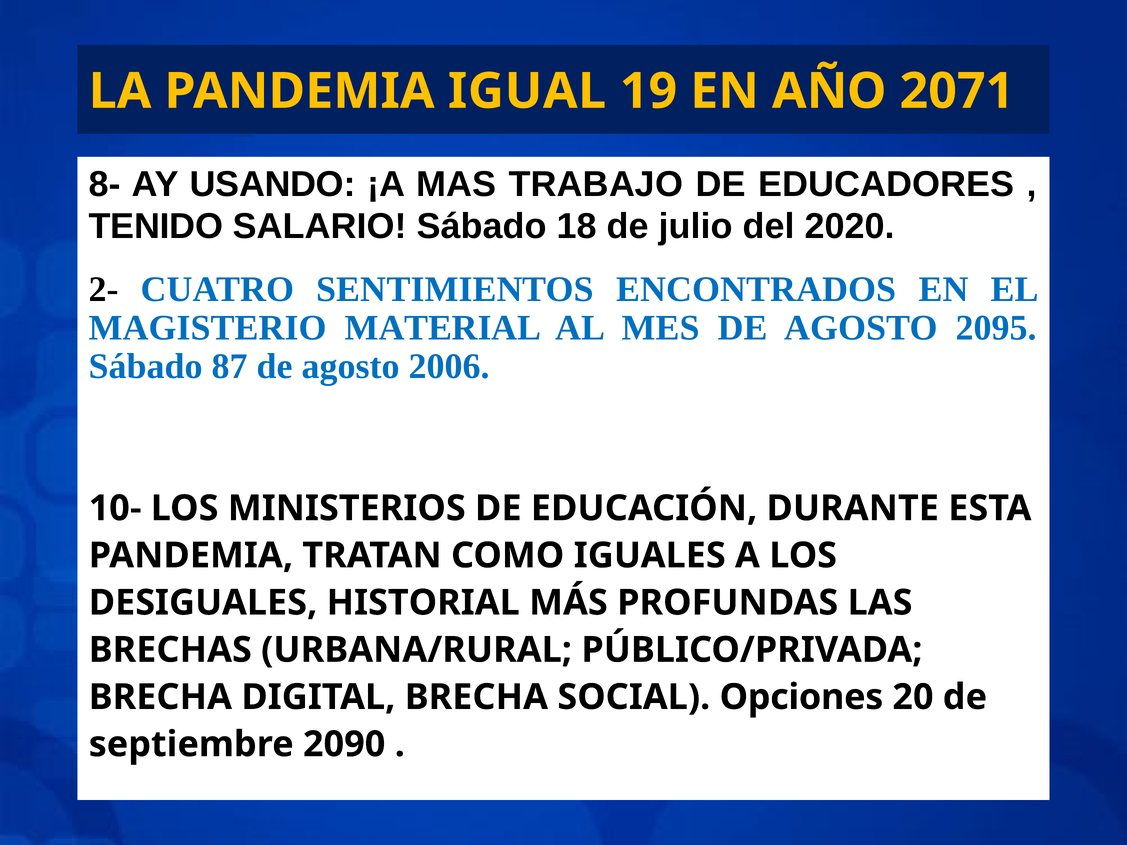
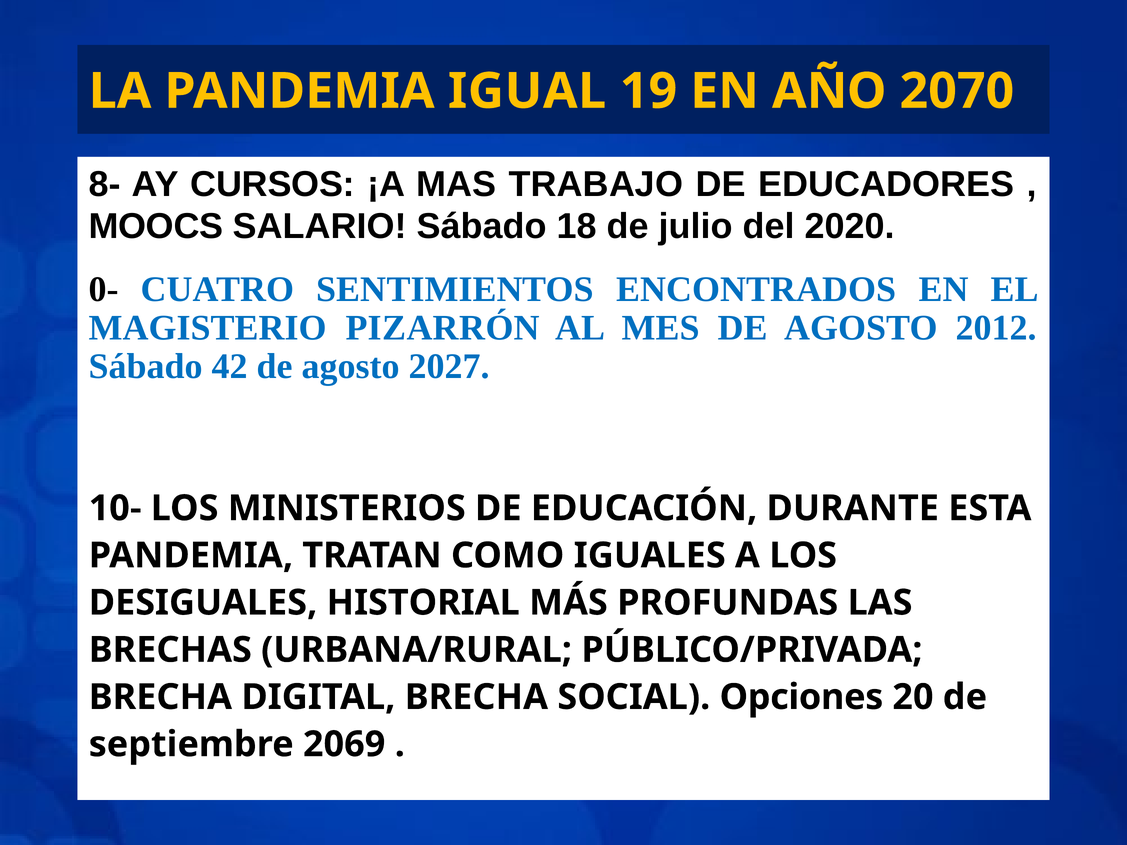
2071: 2071 -> 2070
USANDO: USANDO -> CURSOS
TENIDO: TENIDO -> MOOCS
2-: 2- -> 0-
MATERIAL: MATERIAL -> PIZARRÓN
2095: 2095 -> 2012
87: 87 -> 42
2006: 2006 -> 2027
2090: 2090 -> 2069
